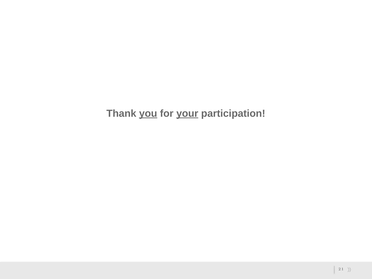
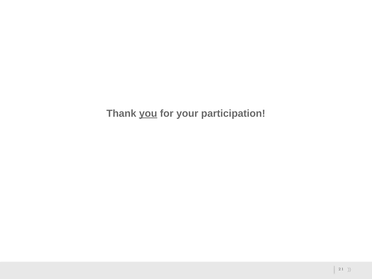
your underline: present -> none
